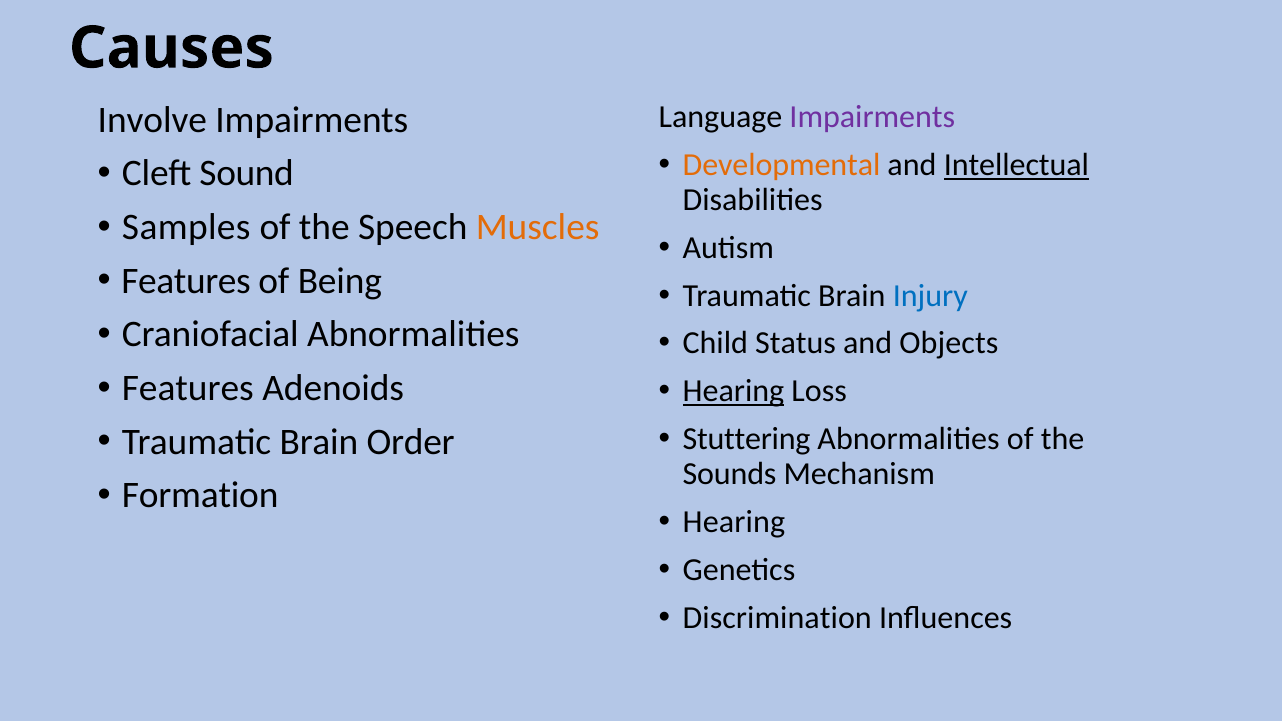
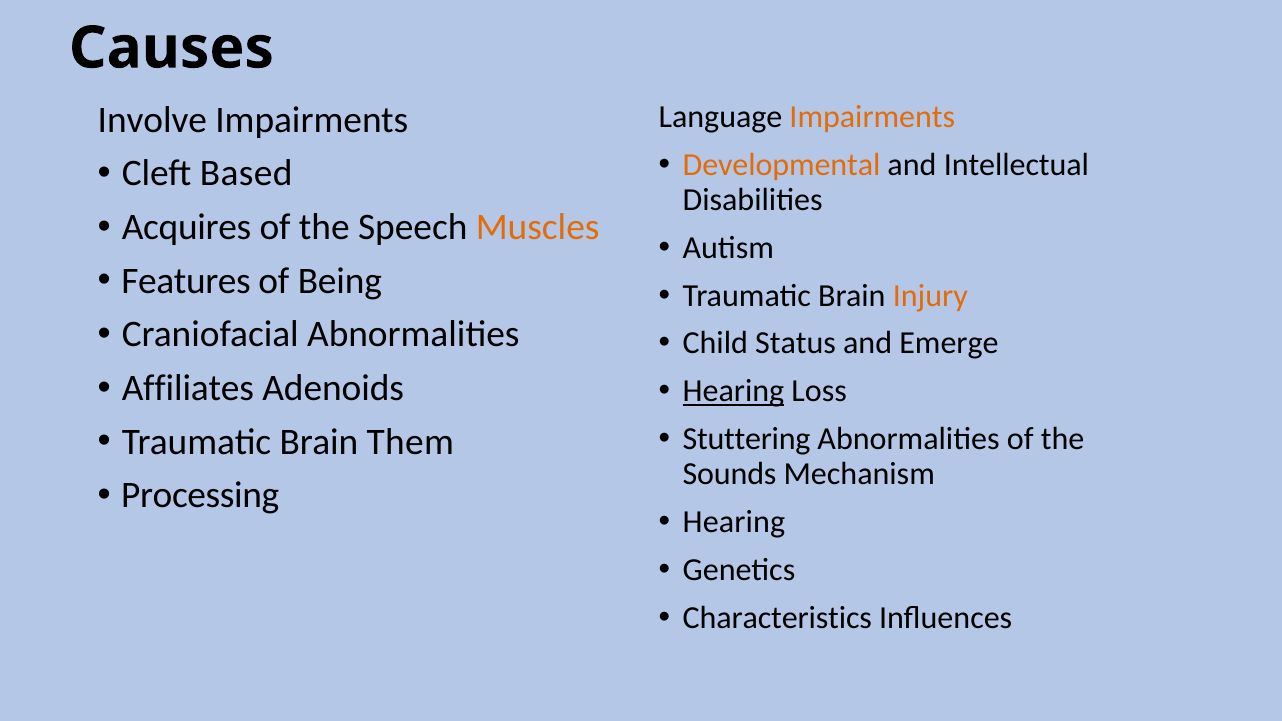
Impairments at (872, 117) colour: purple -> orange
Intellectual underline: present -> none
Sound: Sound -> Based
Samples: Samples -> Acquires
Injury colour: blue -> orange
Objects: Objects -> Emerge
Features at (188, 388): Features -> Affiliates
Order: Order -> Them
Formation: Formation -> Processing
Discrimination: Discrimination -> Characteristics
